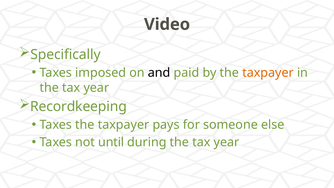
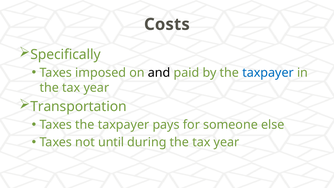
Video: Video -> Costs
taxpayer at (268, 73) colour: orange -> blue
Recordkeeping: Recordkeeping -> Transportation
